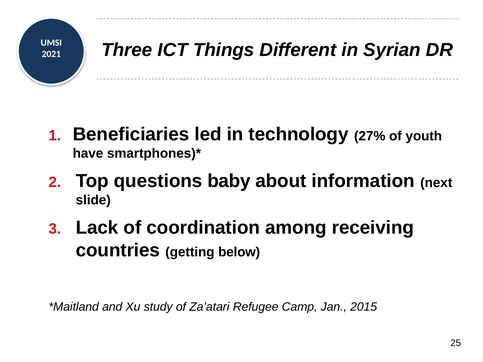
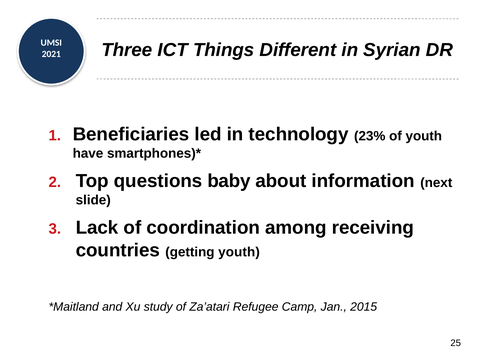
27%: 27% -> 23%
getting below: below -> youth
